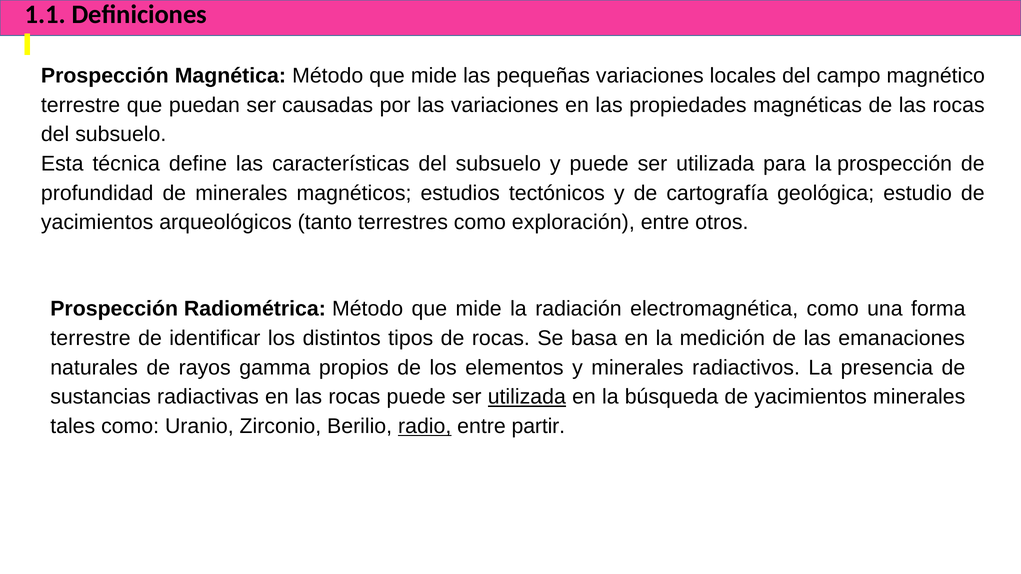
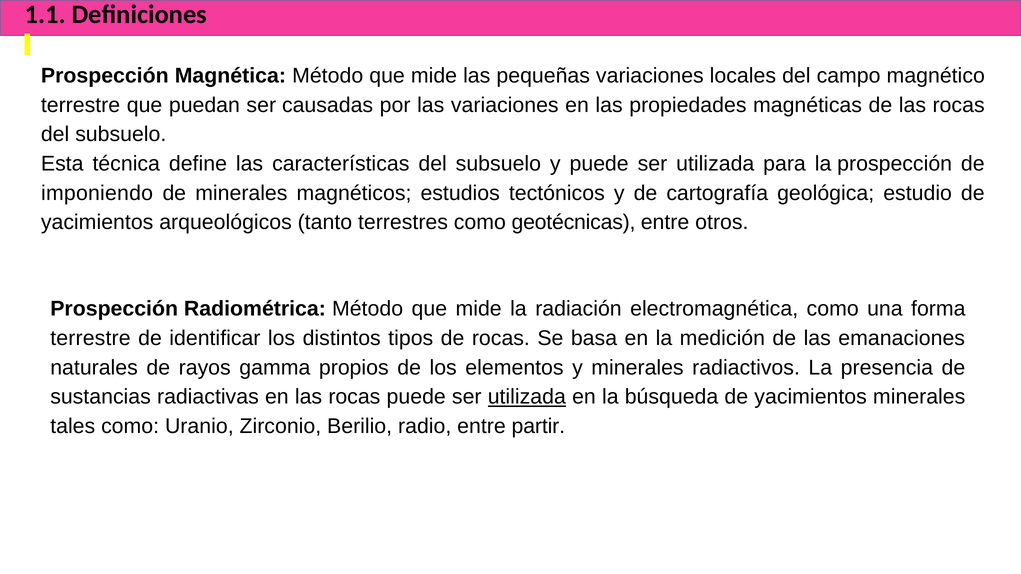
profundidad: profundidad -> imponiendo
exploración: exploración -> geotécnicas
radio underline: present -> none
